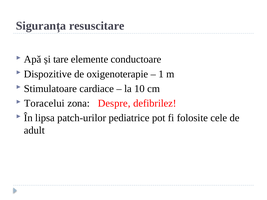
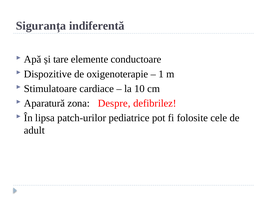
resuscitare: resuscitare -> indiferentă
Toracelui: Toracelui -> Aparatură
